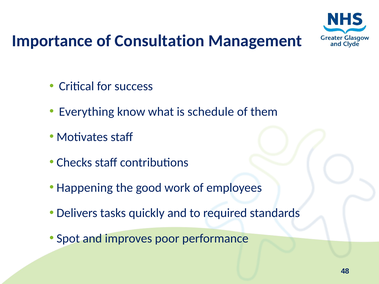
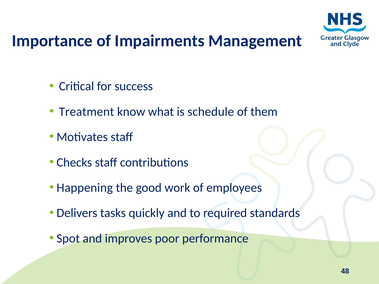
Consultation: Consultation -> Impairments
Everything: Everything -> Treatment
